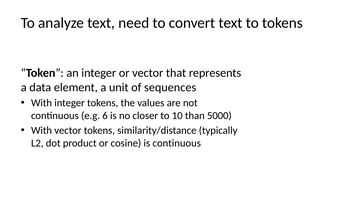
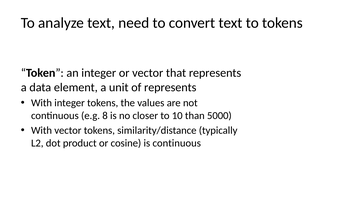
of sequences: sequences -> represents
6: 6 -> 8
